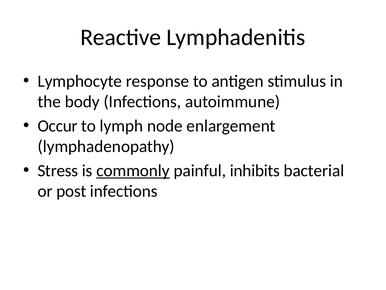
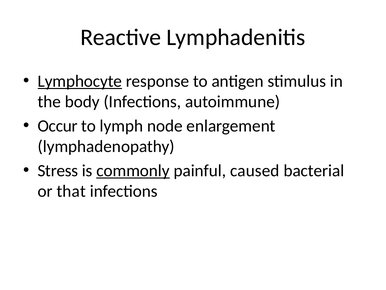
Lymphocyte underline: none -> present
inhibits: inhibits -> caused
post: post -> that
